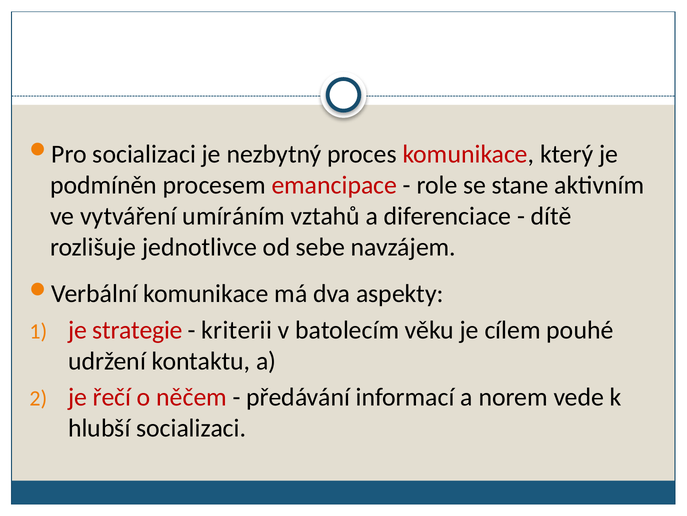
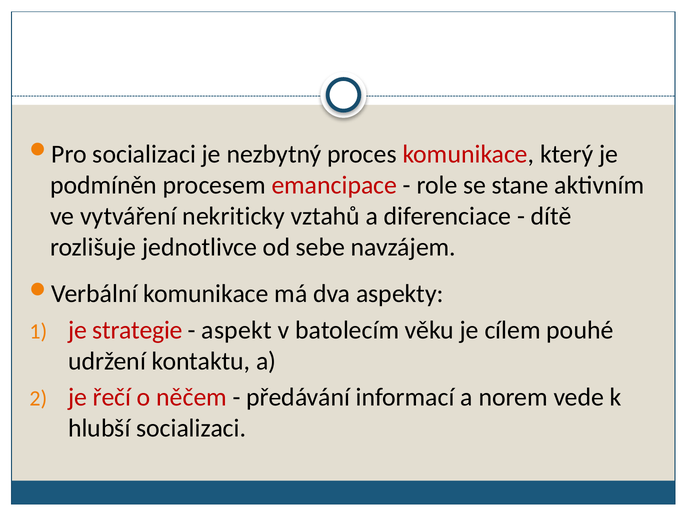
umíráním: umíráním -> nekriticky
kriterii: kriterii -> aspekt
